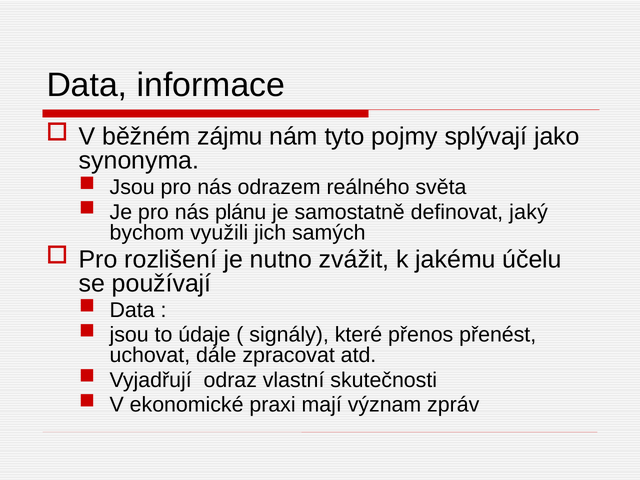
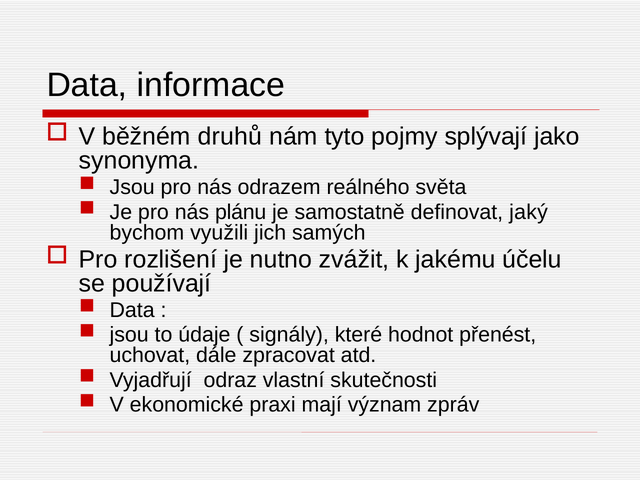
zájmu: zájmu -> druhů
přenos: přenos -> hodnot
